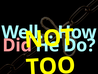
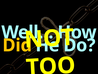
Did colour: pink -> yellow
